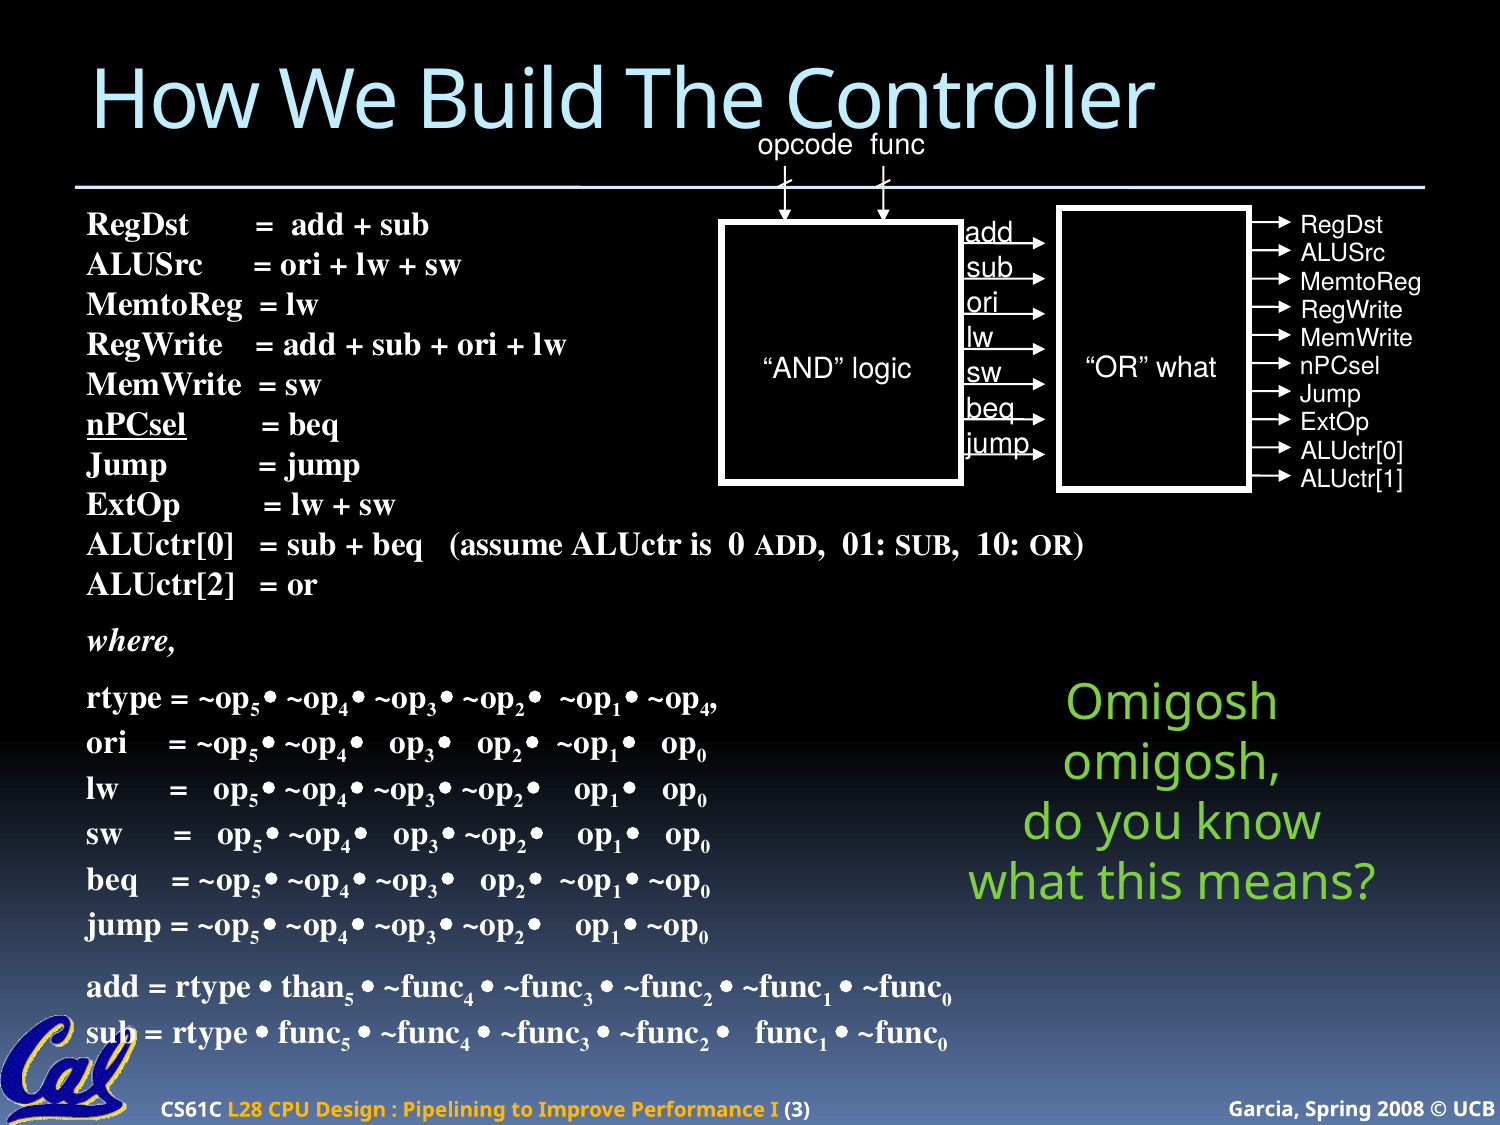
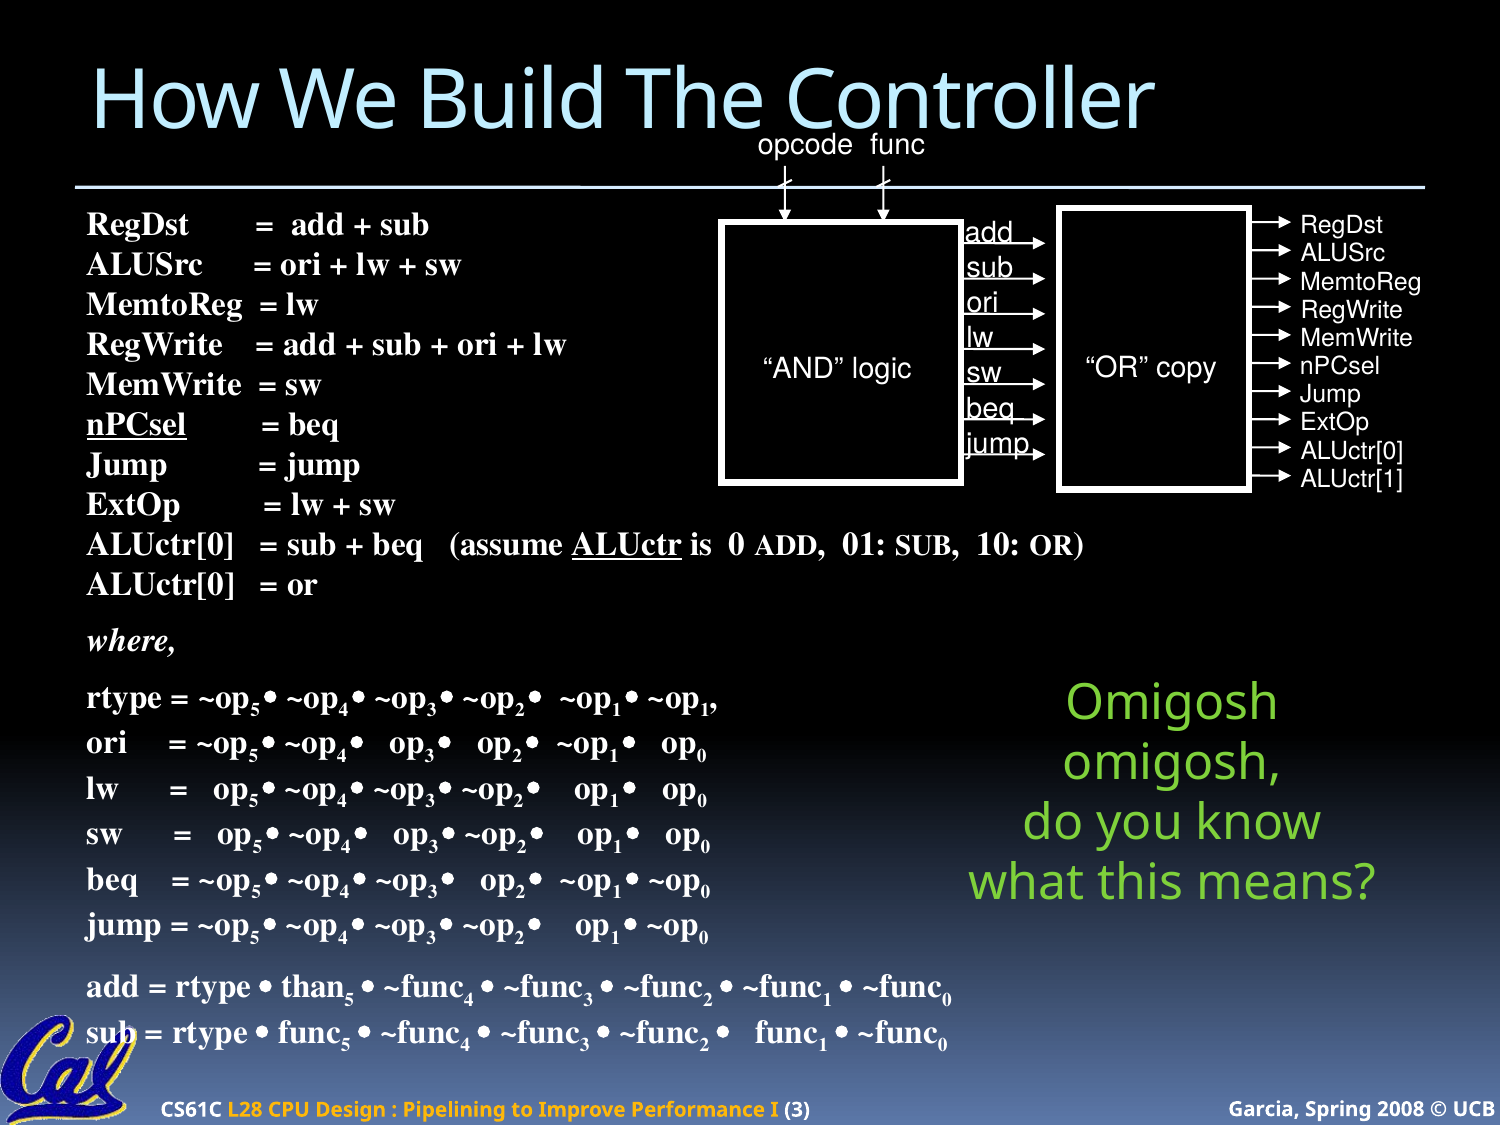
OR what: what -> copy
ALUctr underline: none -> present
ALUctr[2 at (161, 584): ALUctr[2 -> ALUctr[0
4 at (705, 710): 4 -> 1
